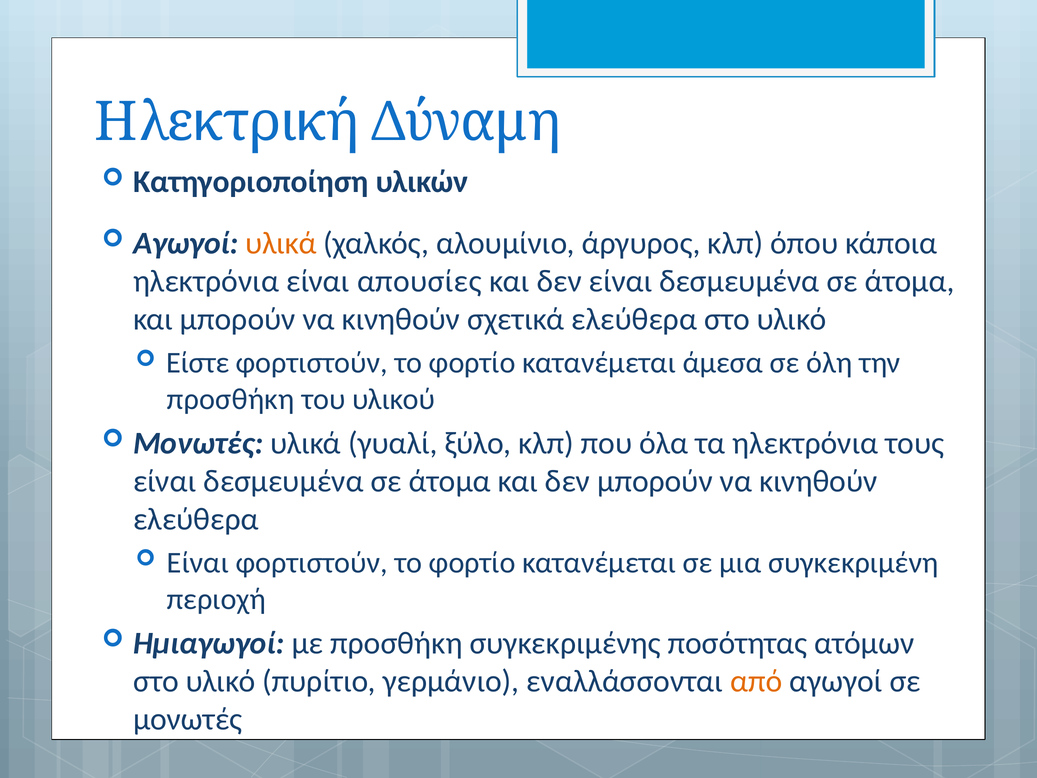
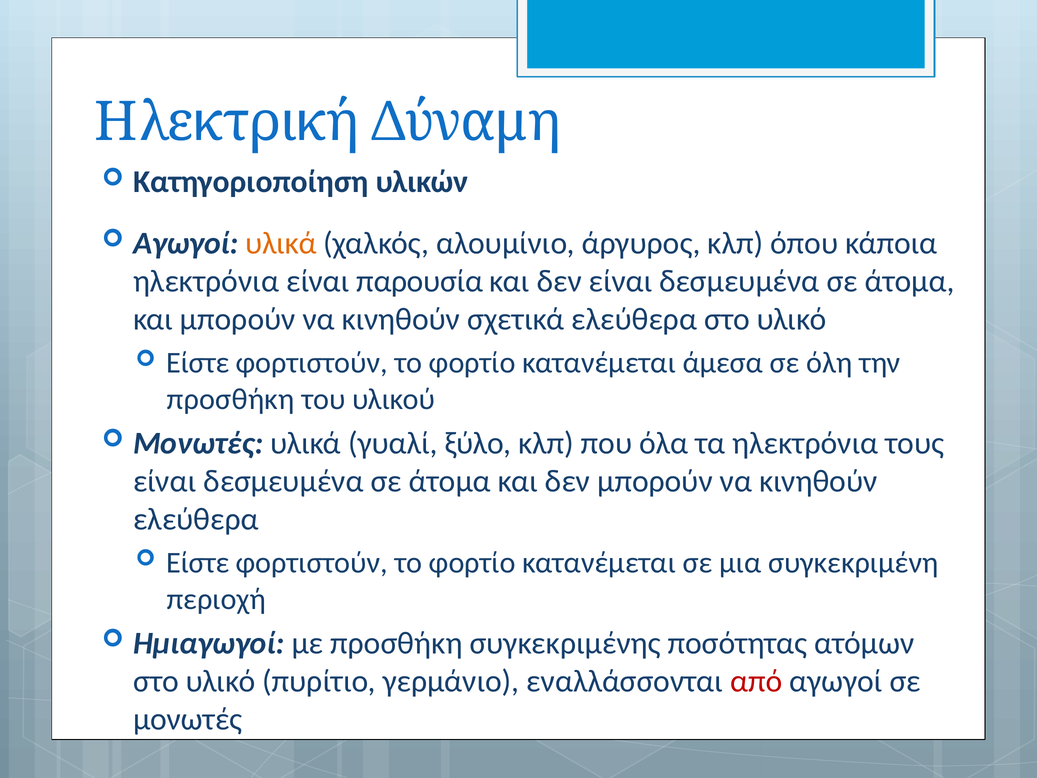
απουσίες: απουσίες -> παρουσία
Είναι at (198, 563): Είναι -> Είστε
από colour: orange -> red
